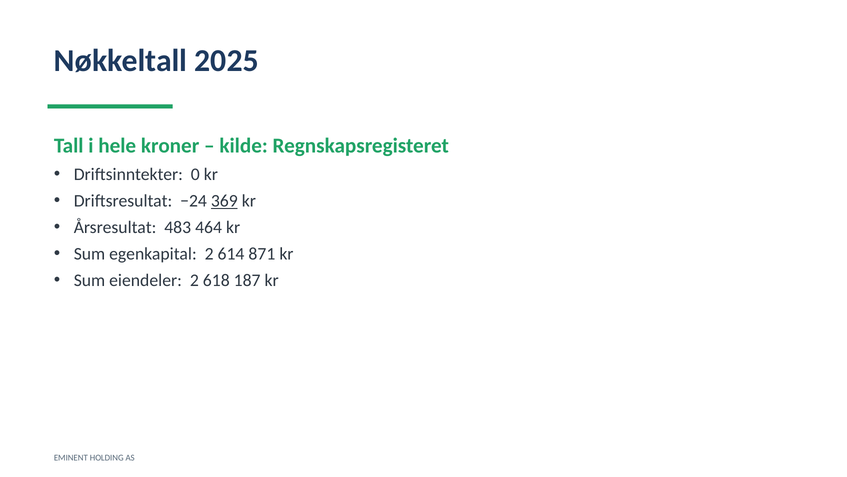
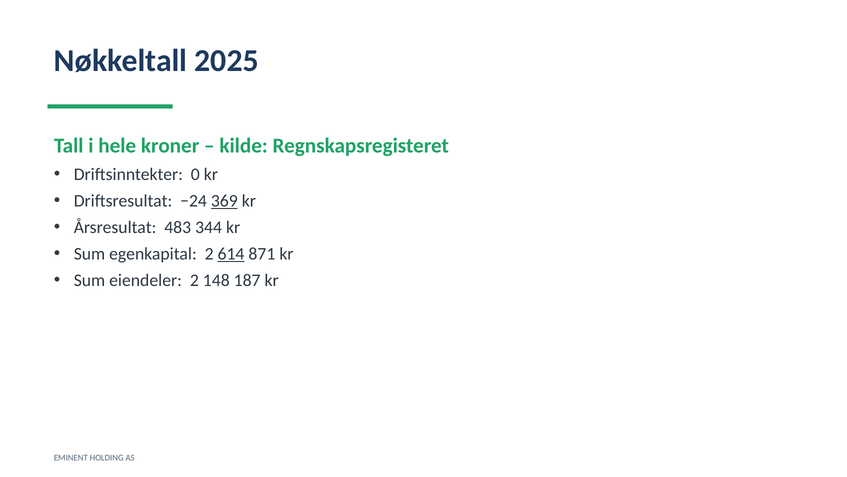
464: 464 -> 344
614 underline: none -> present
618: 618 -> 148
